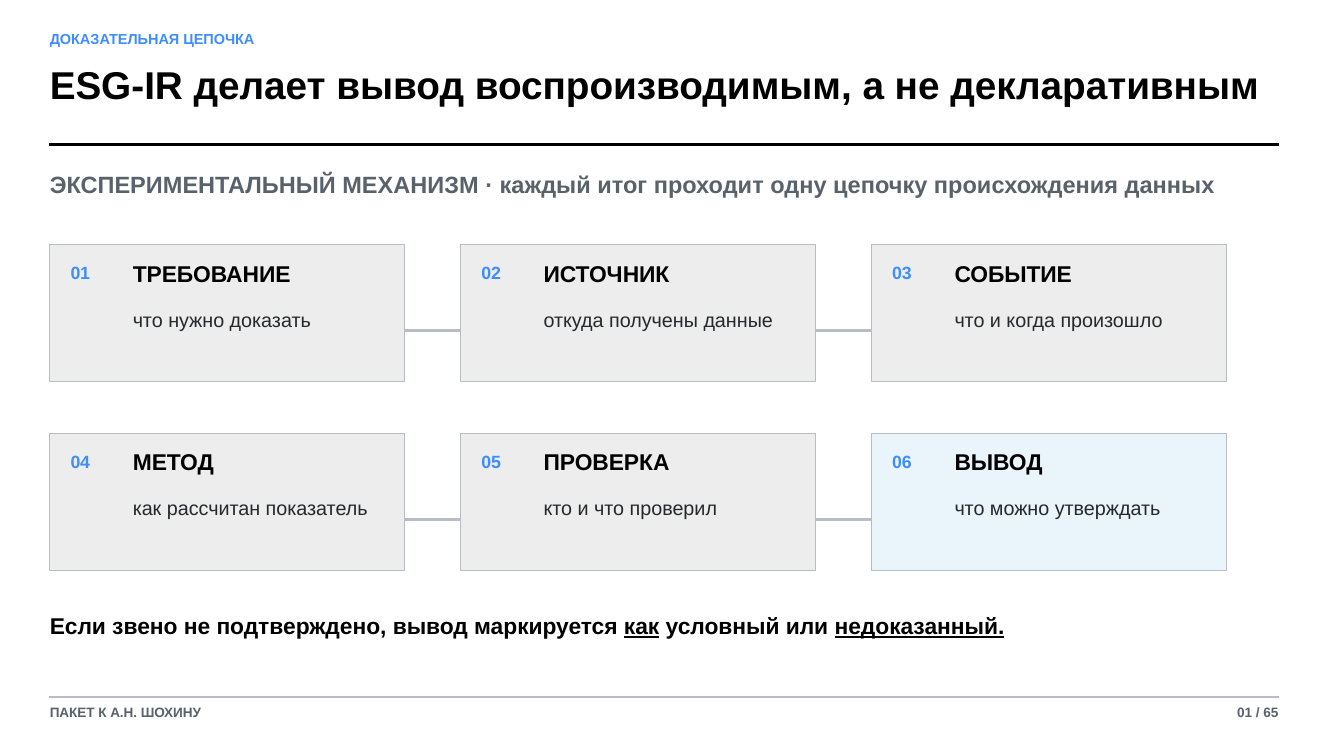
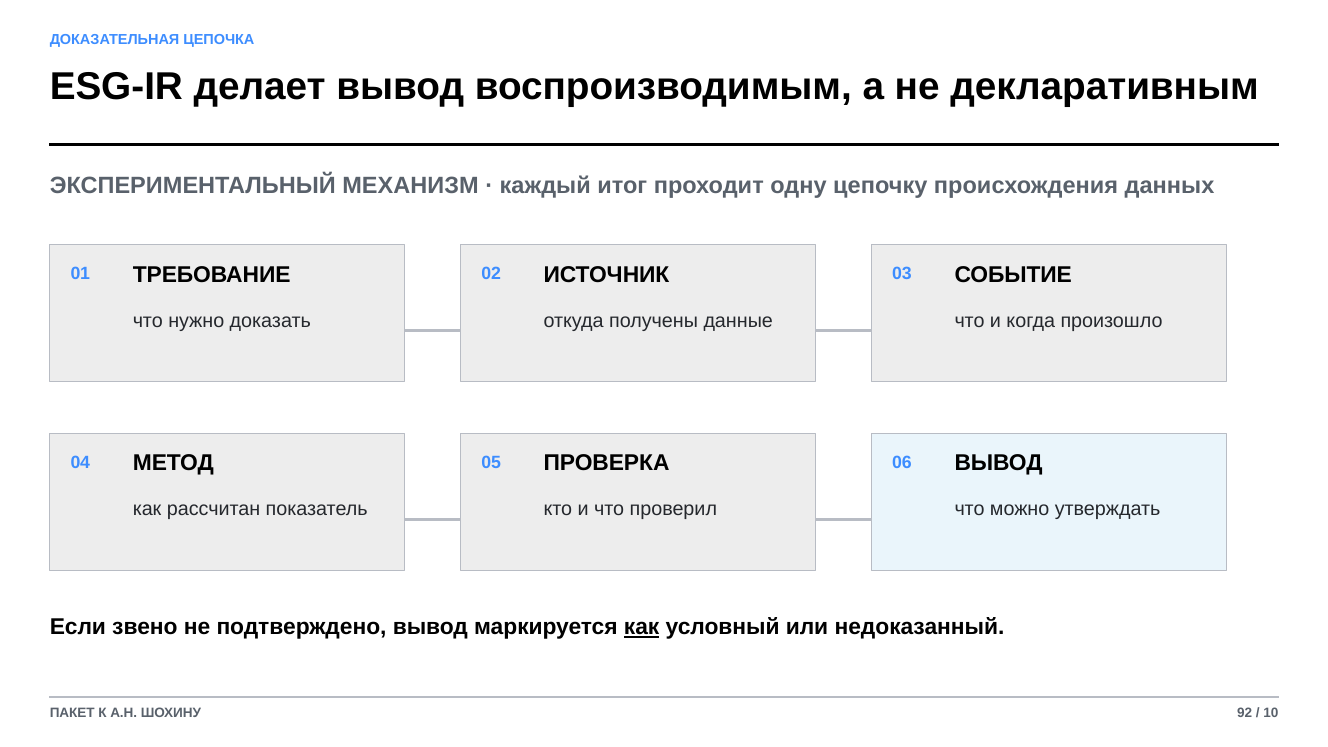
недоказанный underline: present -> none
ШОХИНУ 01: 01 -> 92
65: 65 -> 10
